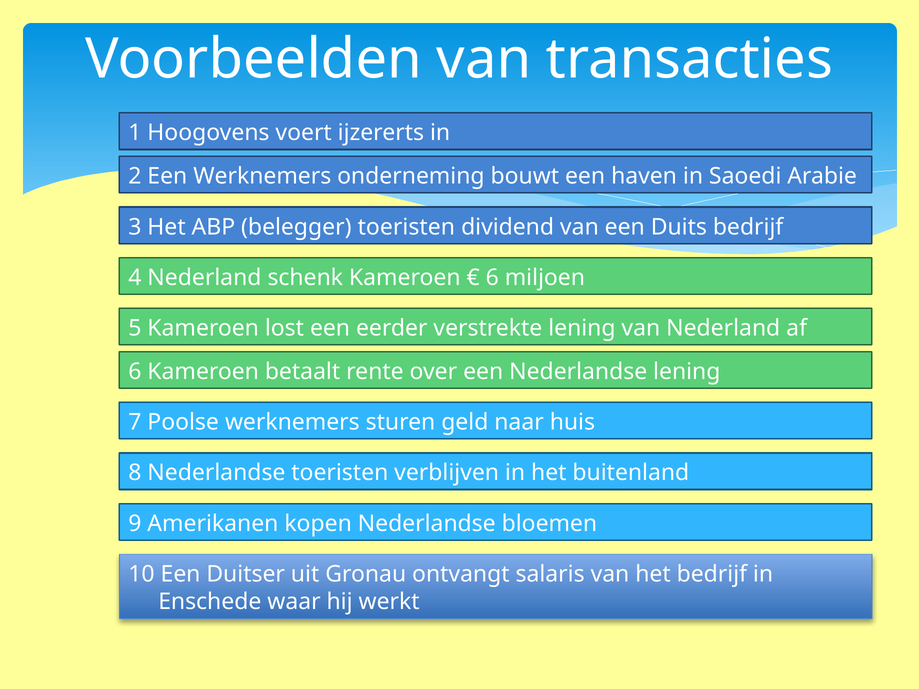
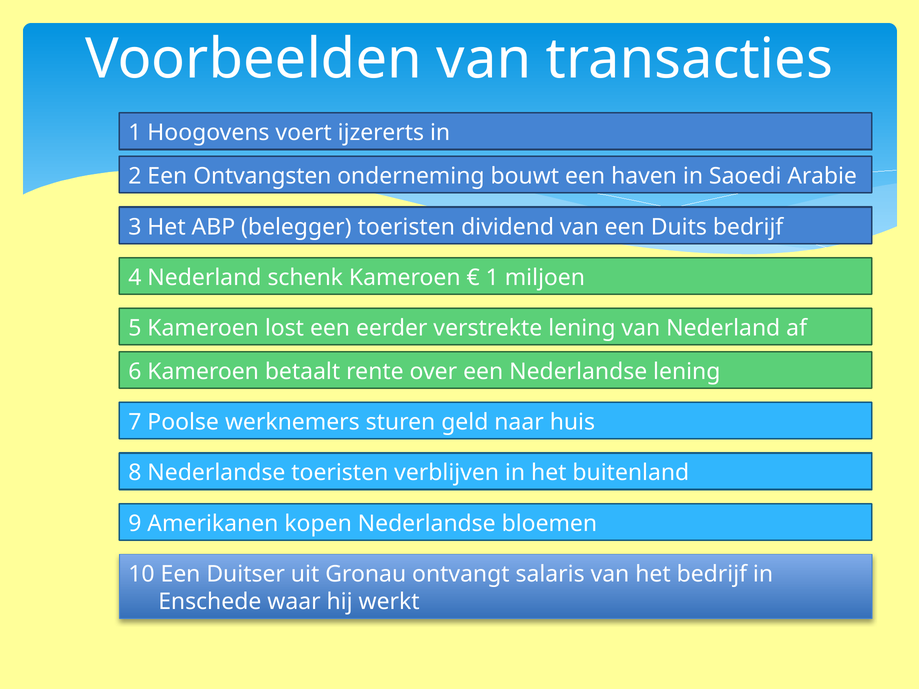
Een Werknemers: Werknemers -> Ontvangsten
6 at (492, 278): 6 -> 1
